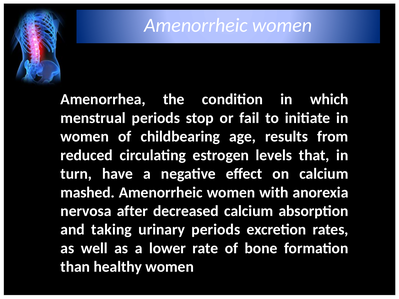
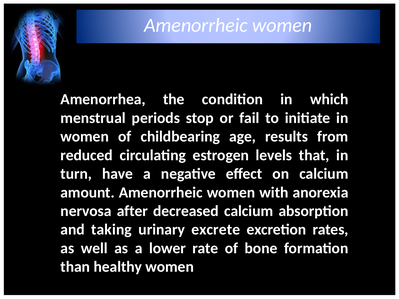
mashed: mashed -> amount
urinary periods: periods -> excrete
